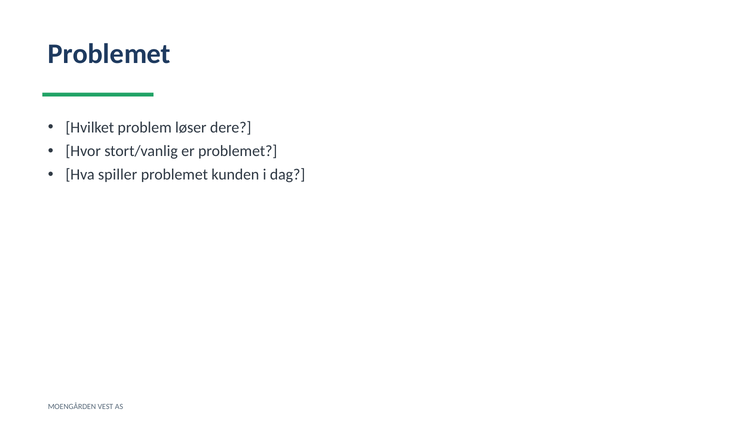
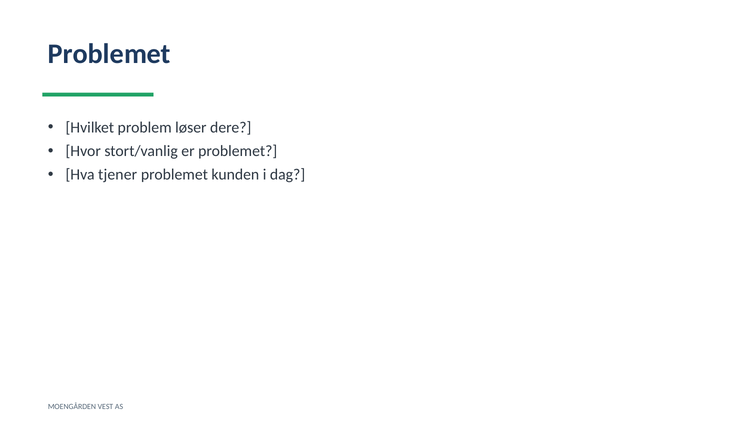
spiller: spiller -> tjener
